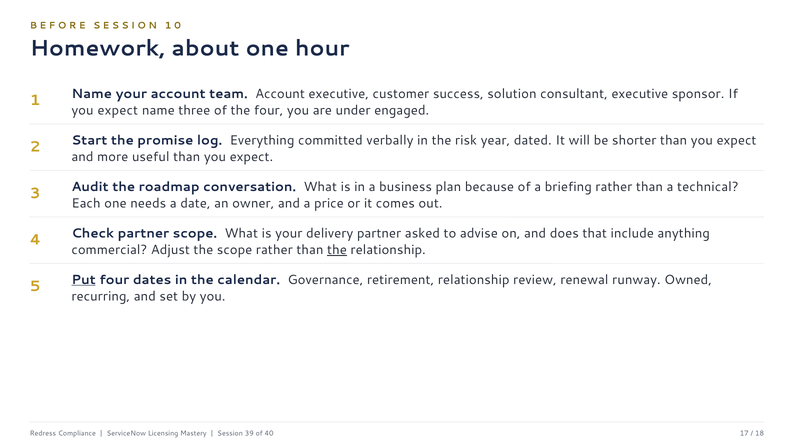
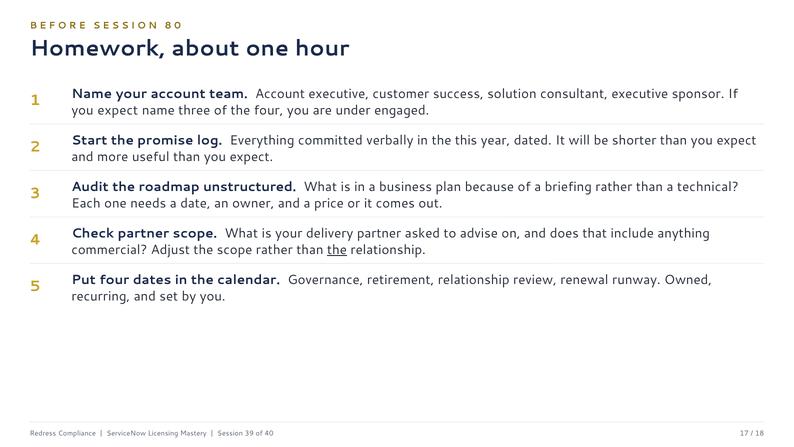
1 at (168, 26): 1 -> 8
risk: risk -> this
conversation: conversation -> unstructured
Put underline: present -> none
